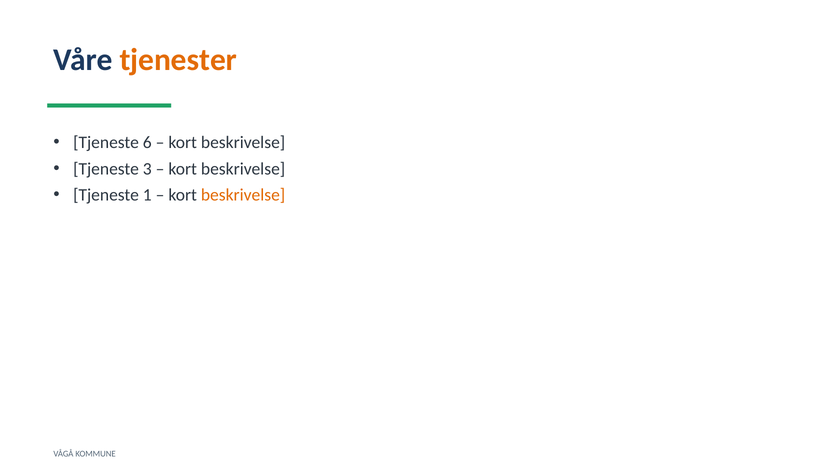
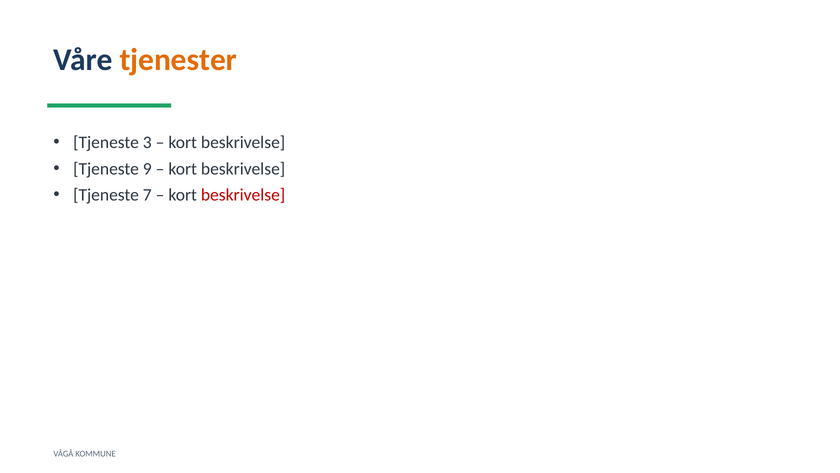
6: 6 -> 3
3: 3 -> 9
1: 1 -> 7
beskrivelse at (243, 195) colour: orange -> red
